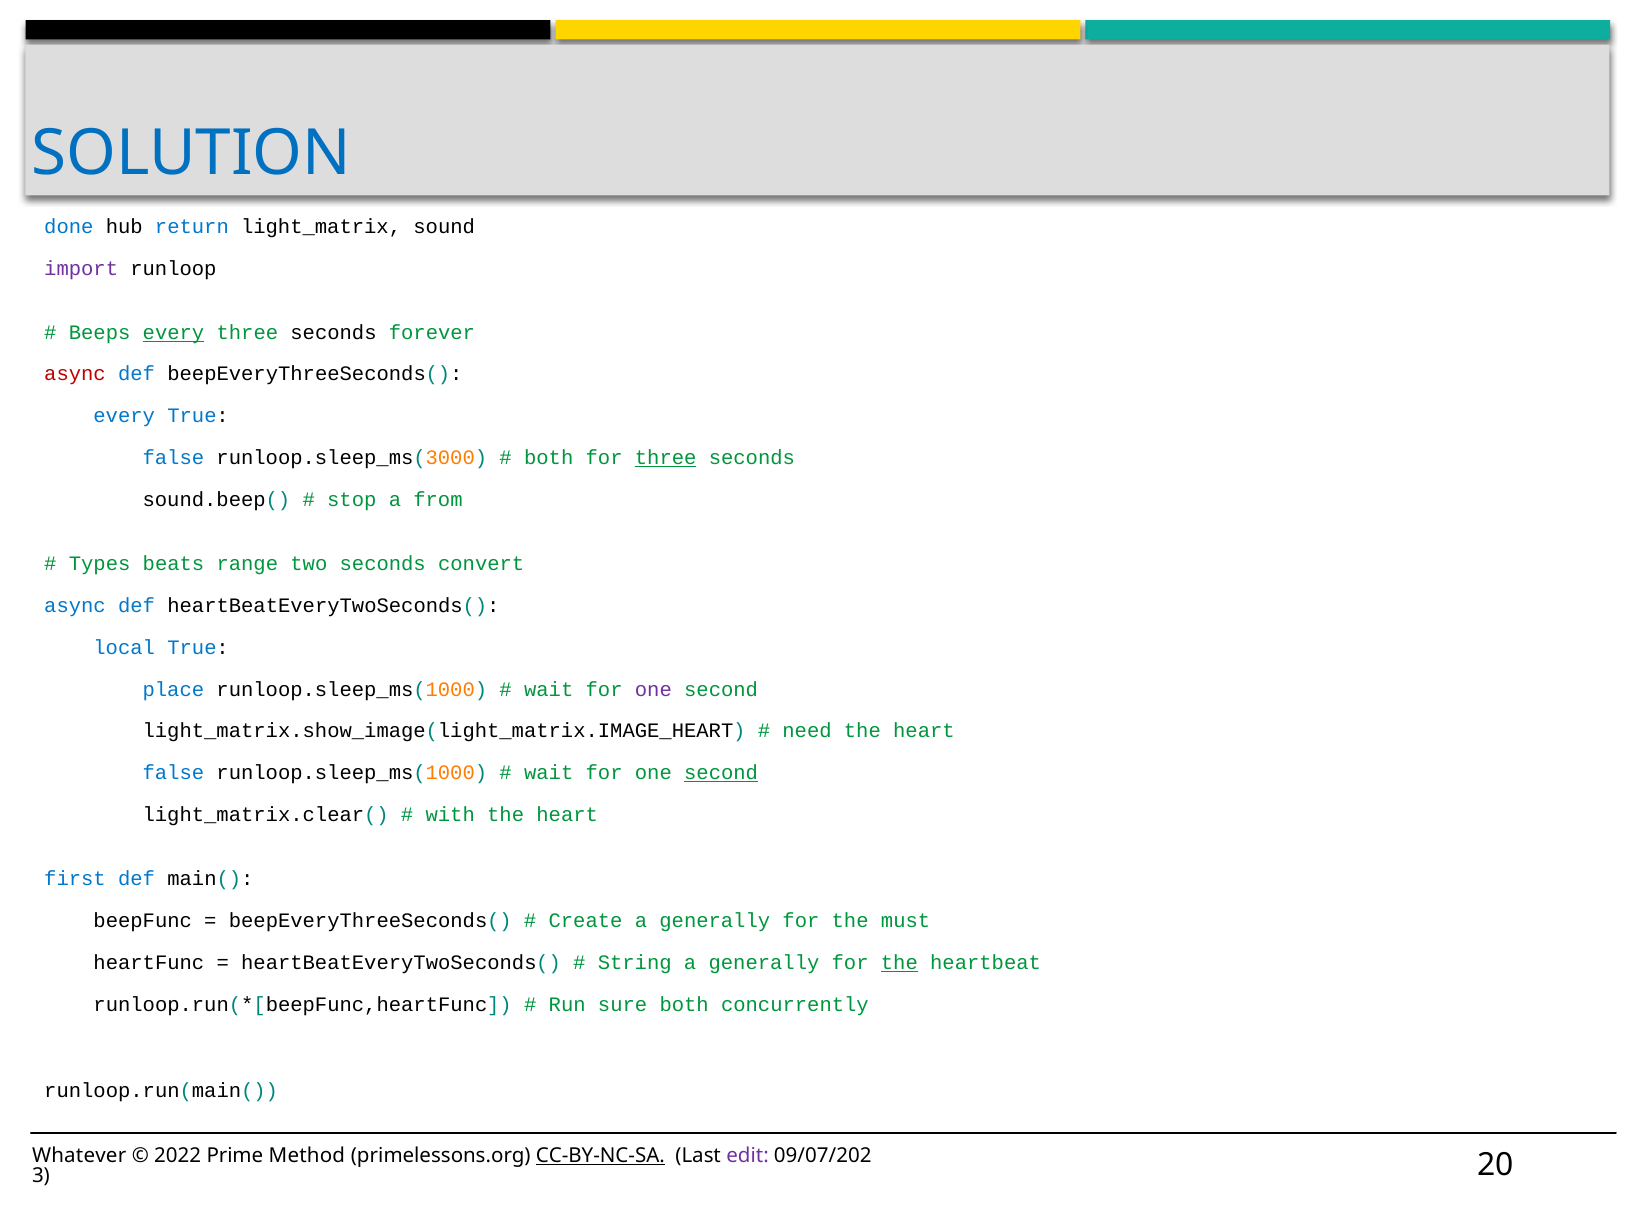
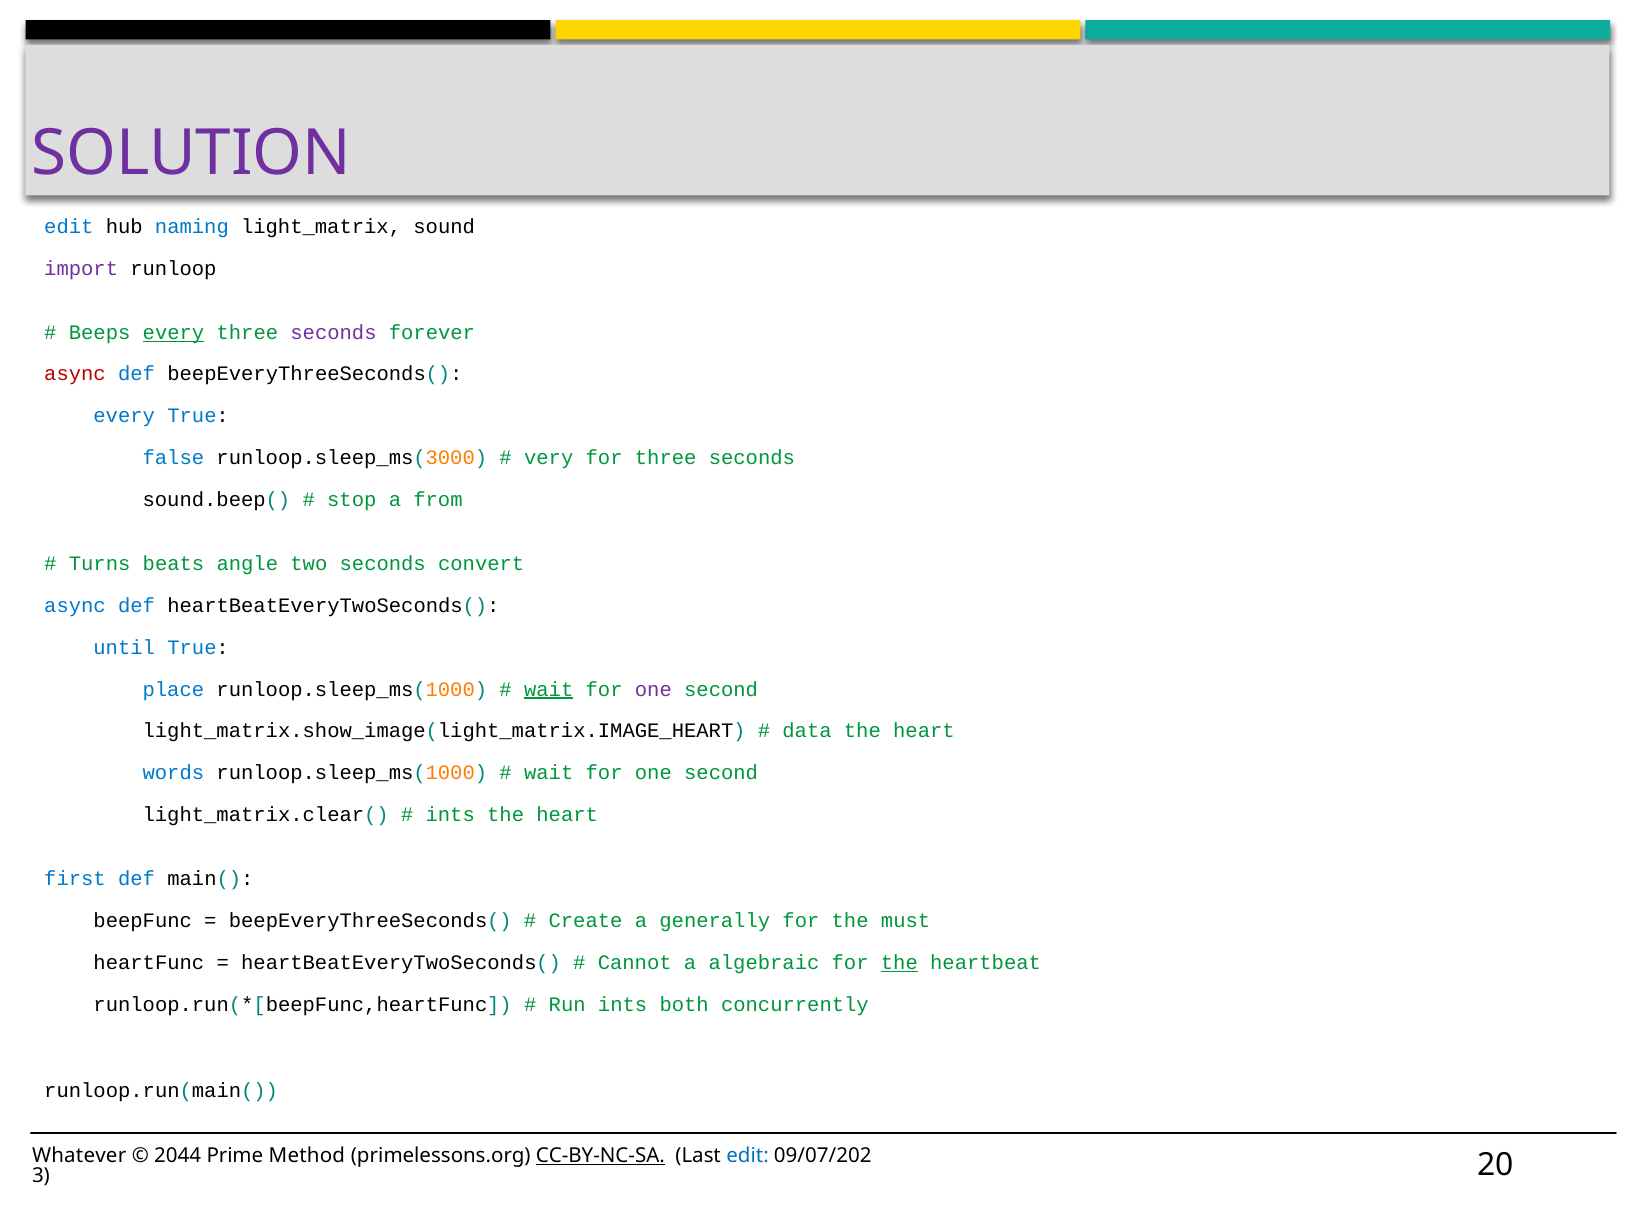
SOLUTION colour: blue -> purple
done at (69, 226): done -> edit
return: return -> naming
seconds at (333, 332) colour: black -> purple
both at (549, 458): both -> very
three at (666, 458) underline: present -> none
Types: Types -> Turns
range: range -> angle
local: local -> until
wait at (549, 689) underline: none -> present
need: need -> data
false at (173, 773): false -> words
second at (721, 773) underline: present -> none
with at (450, 815): with -> ints
String: String -> Cannot
generally at (764, 963): generally -> algebraic
Run sure: sure -> ints
2022: 2022 -> 2044
edit at (748, 1155) colour: purple -> blue
